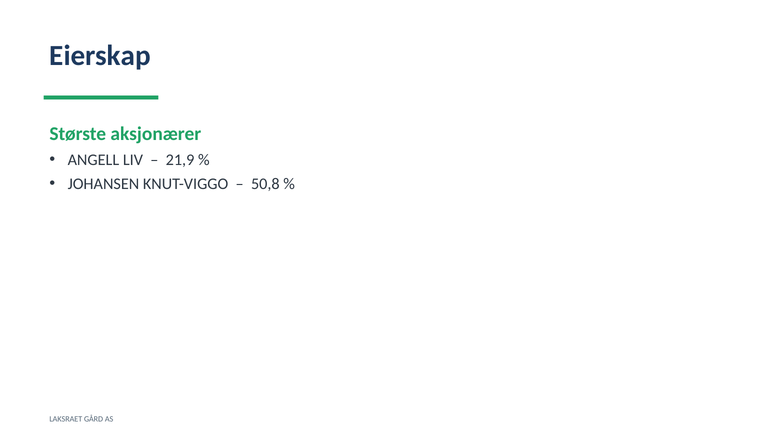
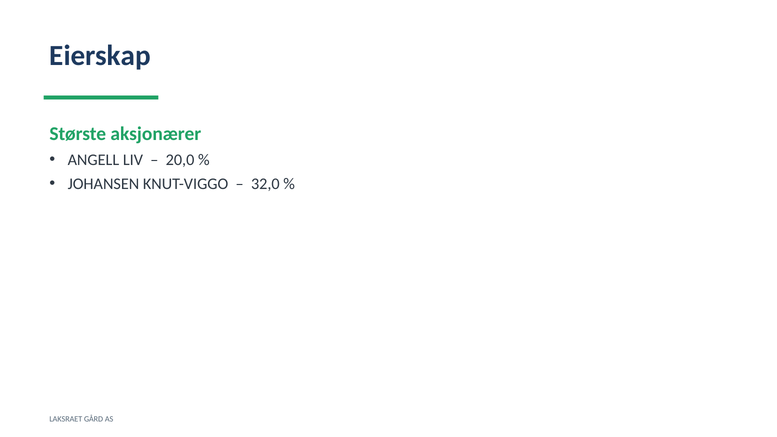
21,9: 21,9 -> 20,0
50,8: 50,8 -> 32,0
